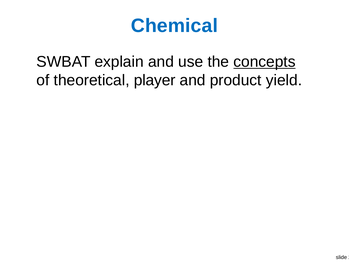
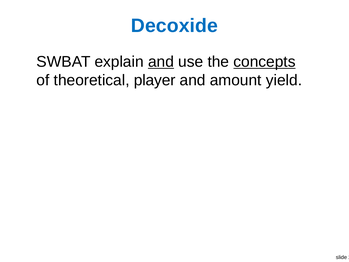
Chemical: Chemical -> Decoxide
and at (161, 62) underline: none -> present
product: product -> amount
